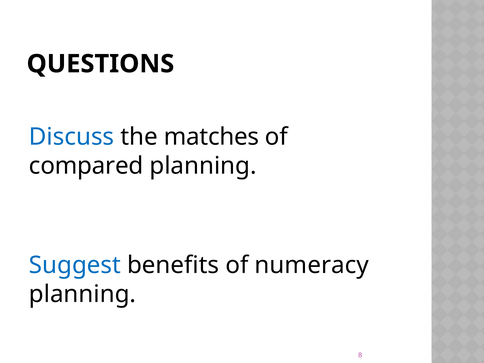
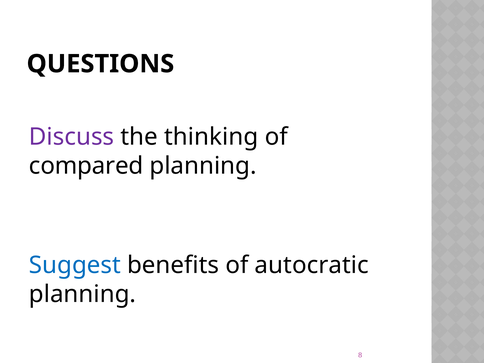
Discuss colour: blue -> purple
matches: matches -> thinking
numeracy: numeracy -> autocratic
